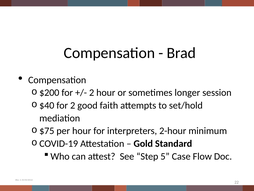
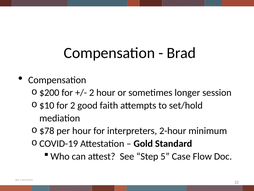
$40: $40 -> $10
$75: $75 -> $78
